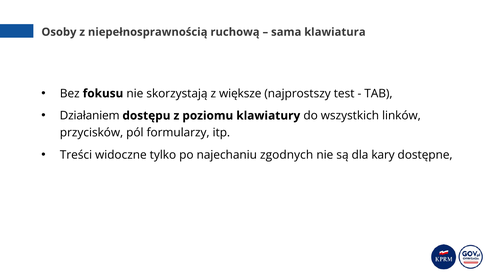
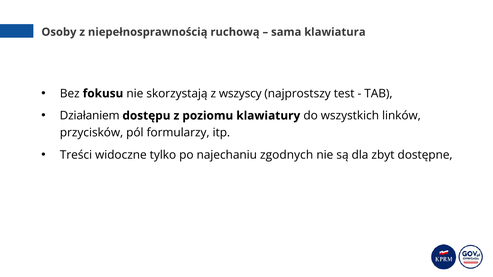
większe: większe -> wszyscy
kary: kary -> zbyt
